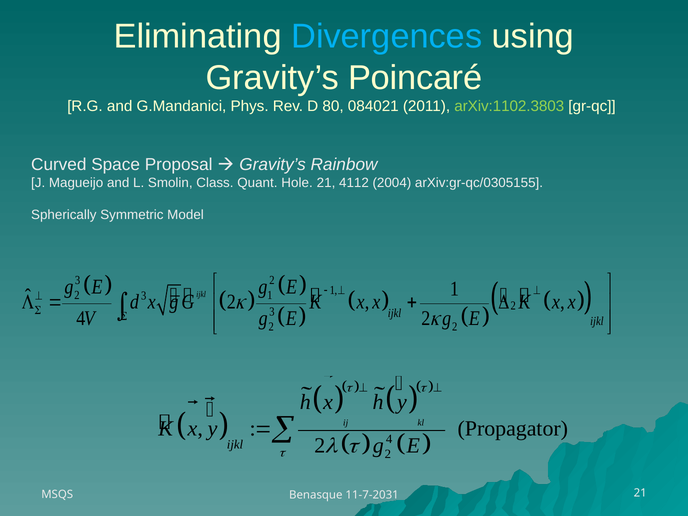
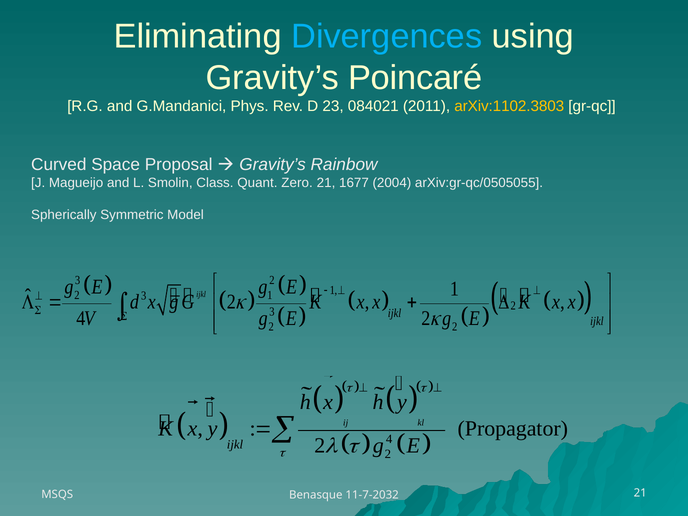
80: 80 -> 23
arXiv:1102.3803 colour: light green -> yellow
Hole: Hole -> Zero
4112: 4112 -> 1677
arXiv:gr-qc/0305155: arXiv:gr-qc/0305155 -> arXiv:gr-qc/0505055
11-7-2031: 11-7-2031 -> 11-7-2032
